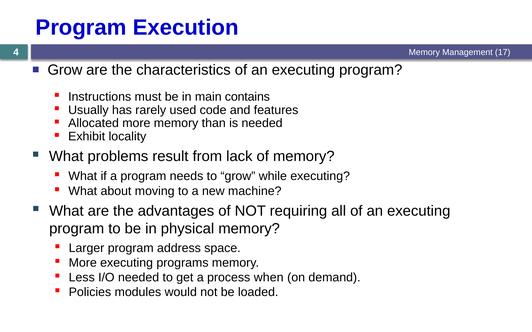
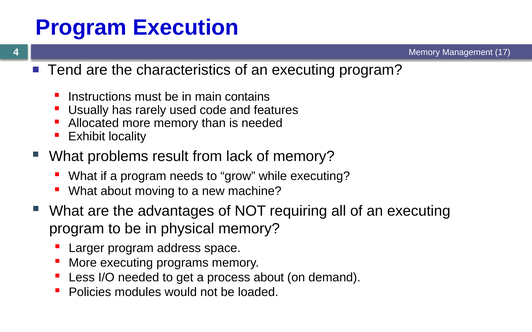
Grow at (65, 70): Grow -> Tend
process when: when -> about
